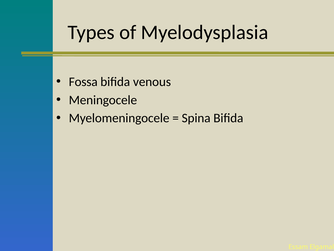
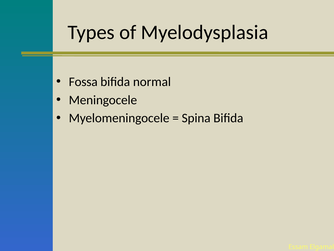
venous: venous -> normal
